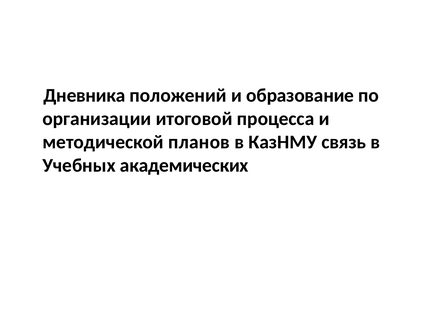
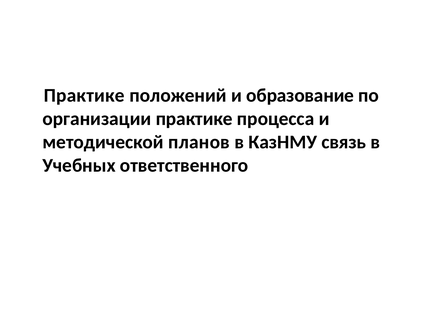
Дневника at (84, 96): Дневника -> Практике
организации итоговой: итоговой -> практике
академических: академических -> ответственного
